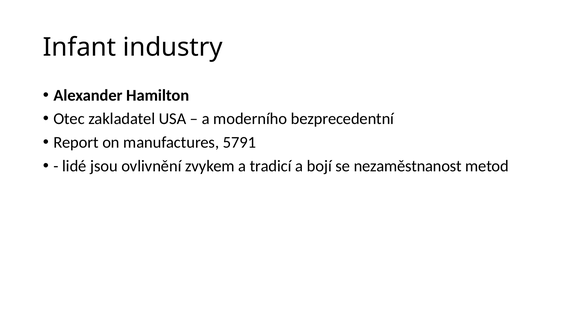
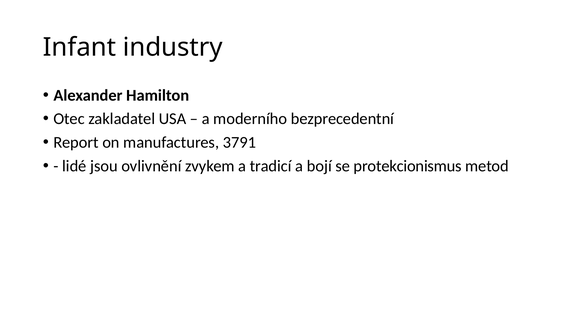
5791: 5791 -> 3791
nezaměstnanost: nezaměstnanost -> protekcionismus
